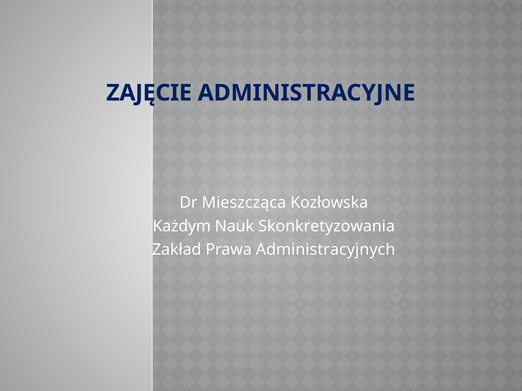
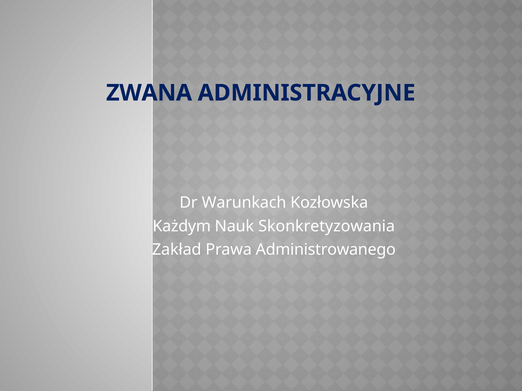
ZAJĘCIE: ZAJĘCIE -> ZWANA
Mieszcząca: Mieszcząca -> Warunkach
Administracyjnych: Administracyjnych -> Administrowanego
